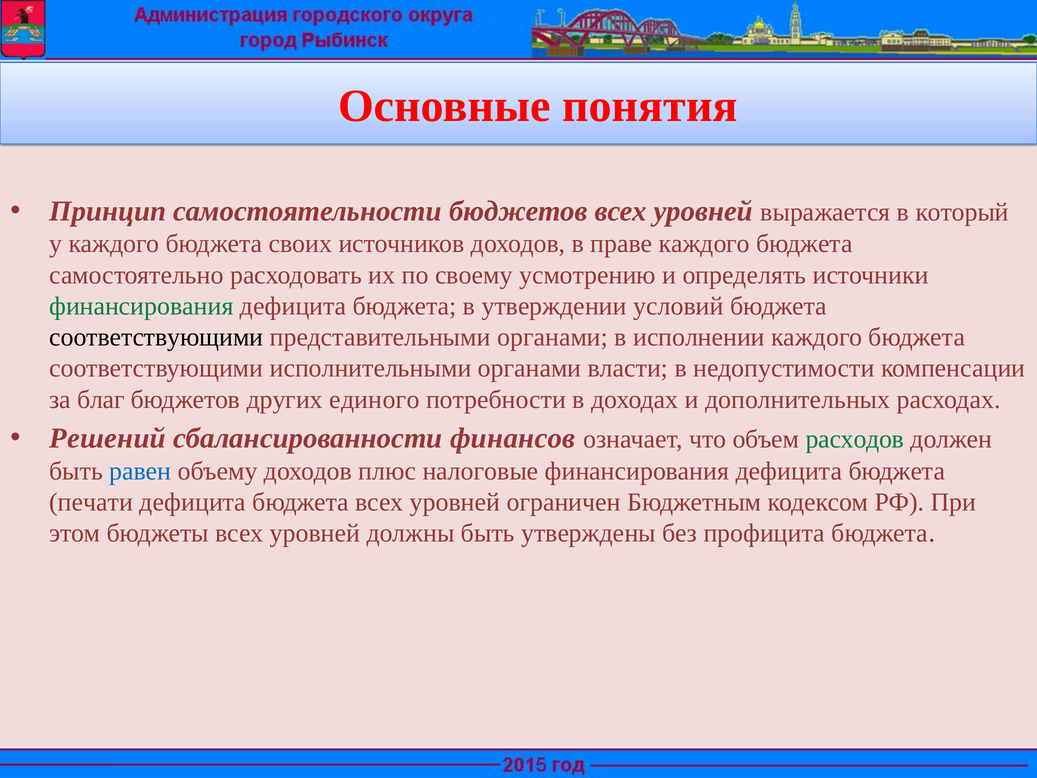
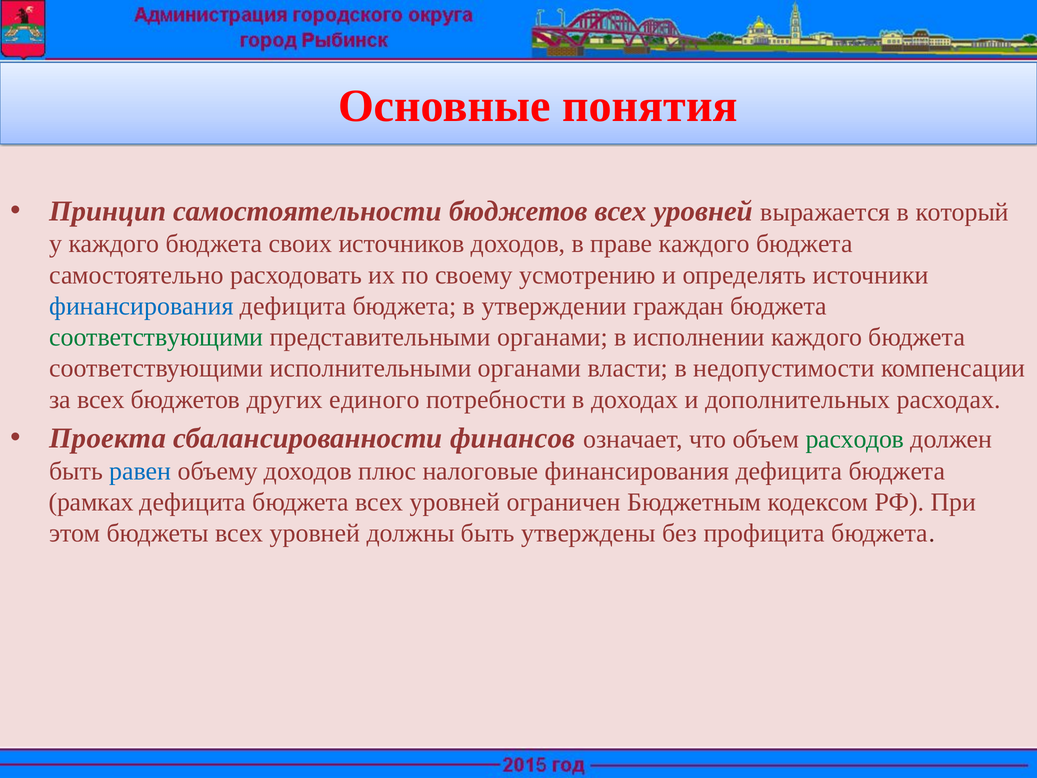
финансирования at (141, 306) colour: green -> blue
условий: условий -> граждан
соответствующими at (156, 337) colour: black -> green
за благ: благ -> всех
Решений: Решений -> Проекта
печати: печати -> рамках
